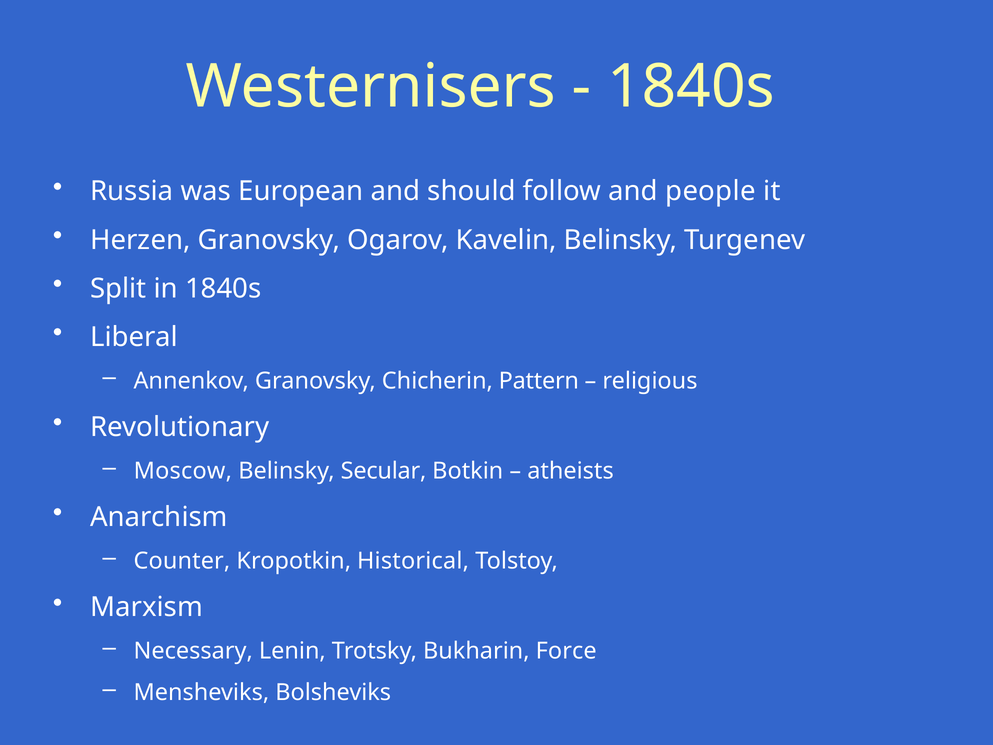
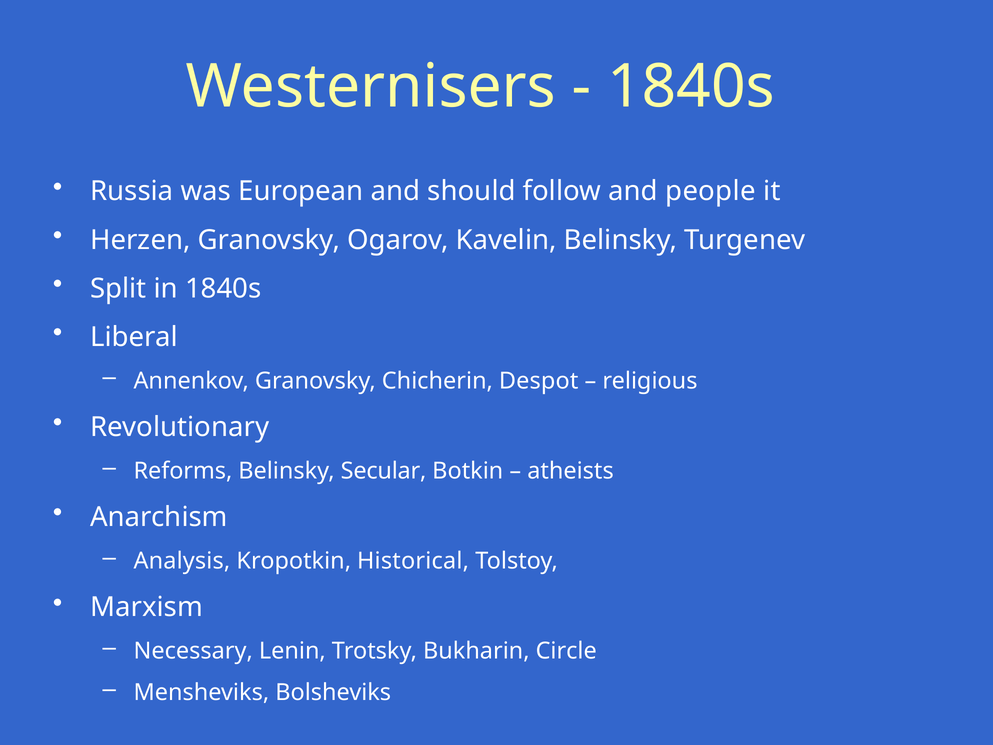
Pattern: Pattern -> Despot
Moscow: Moscow -> Reforms
Counter: Counter -> Analysis
Force: Force -> Circle
